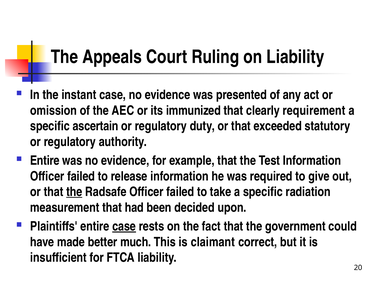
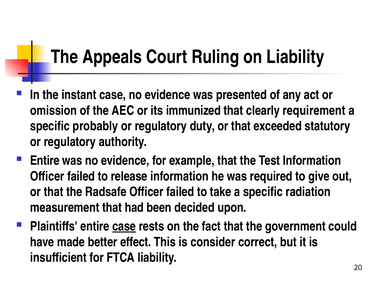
ascertain: ascertain -> probably
the at (74, 192) underline: present -> none
much: much -> effect
claimant: claimant -> consider
